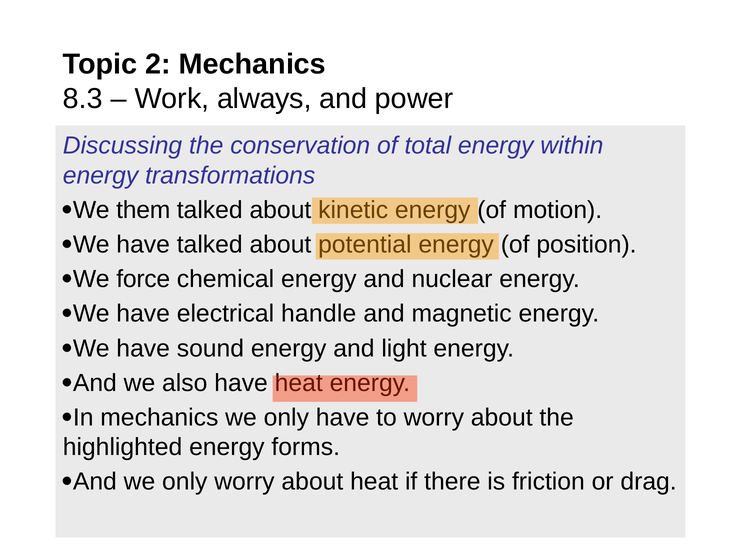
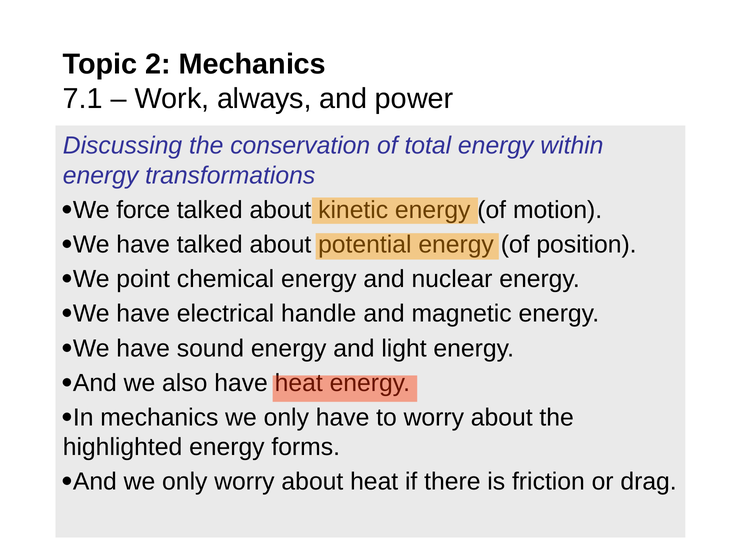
8.3: 8.3 -> 7.1
them: them -> force
force: force -> point
